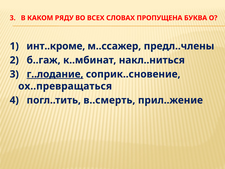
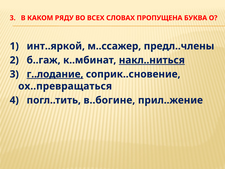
инт..кроме: инт..кроме -> инт..яркой
накл..ниться underline: none -> present
в..смерть: в..смерть -> в..богине
